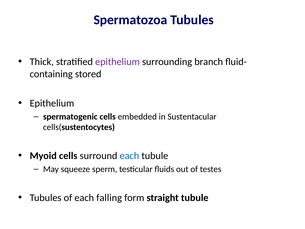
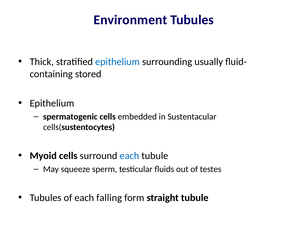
Spermatozoa: Spermatozoa -> Environment
epithelium at (117, 62) colour: purple -> blue
branch: branch -> usually
